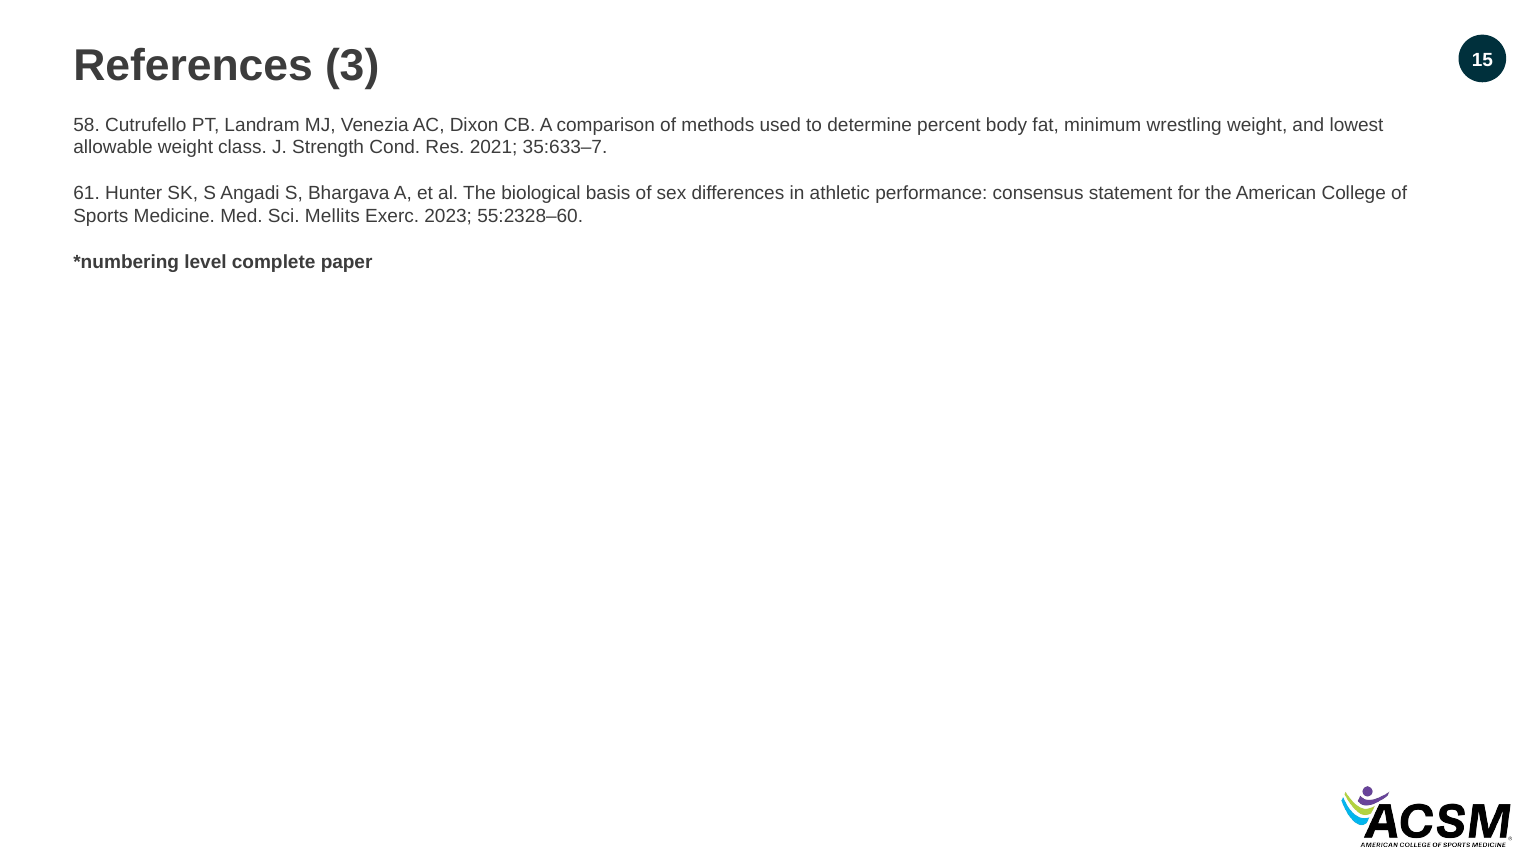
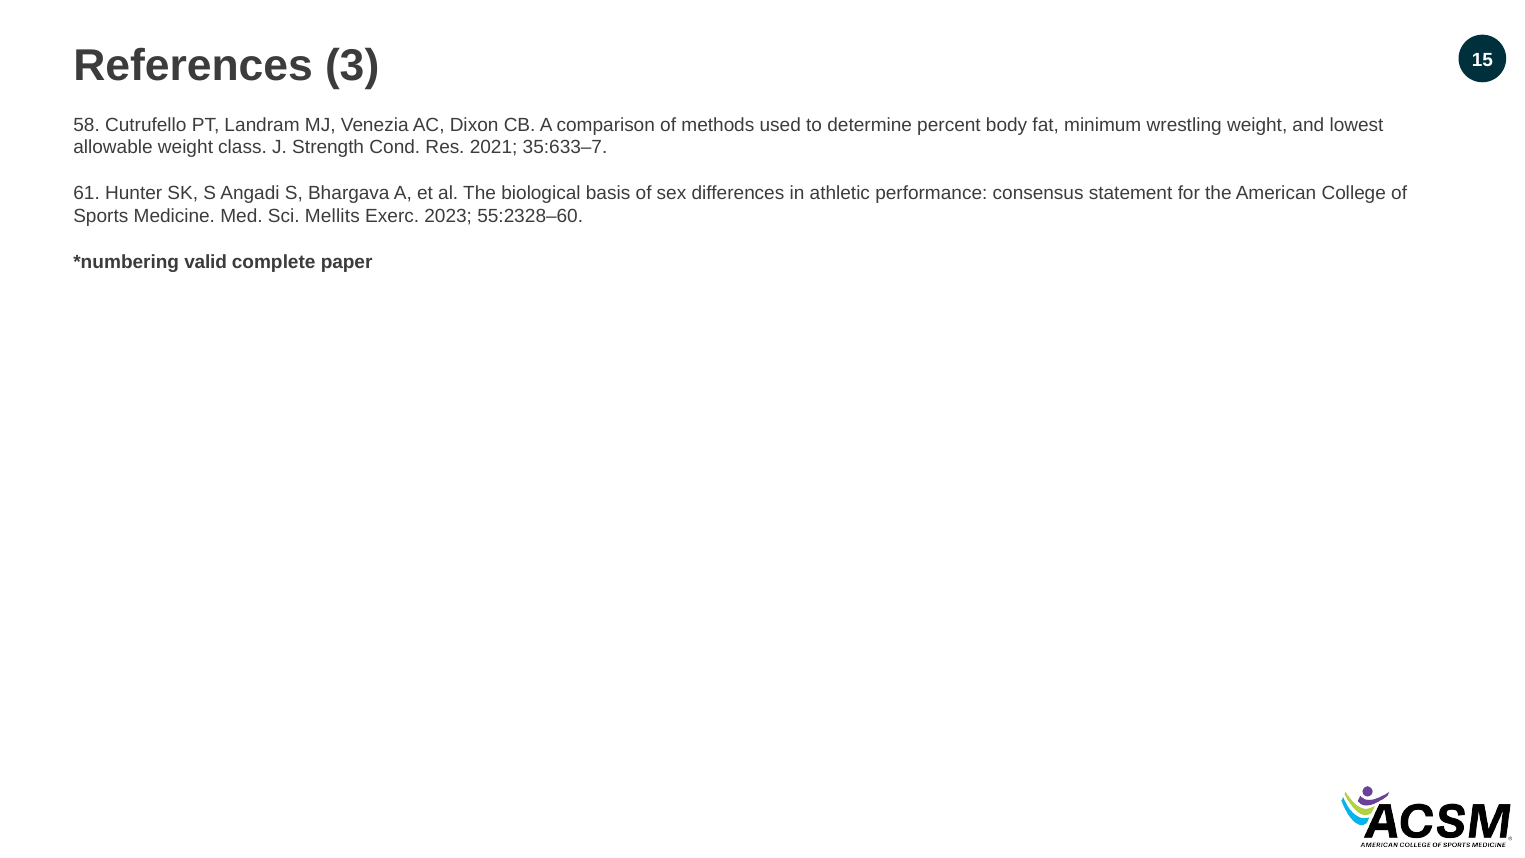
level: level -> valid
